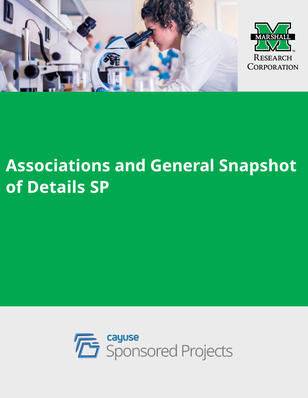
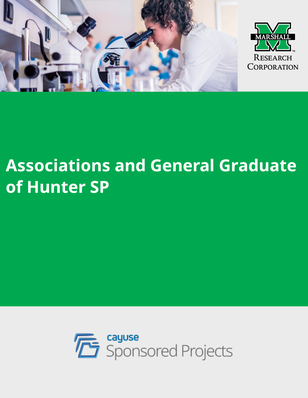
Snapshot: Snapshot -> Graduate
Details: Details -> Hunter
